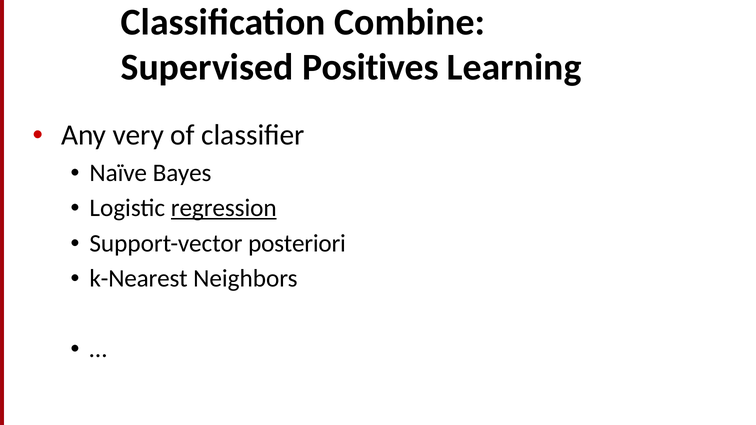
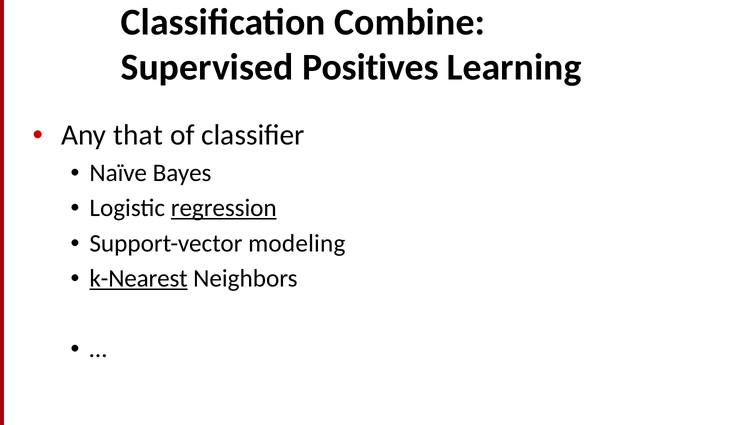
very: very -> that
posteriori: posteriori -> modeling
k-Nearest underline: none -> present
